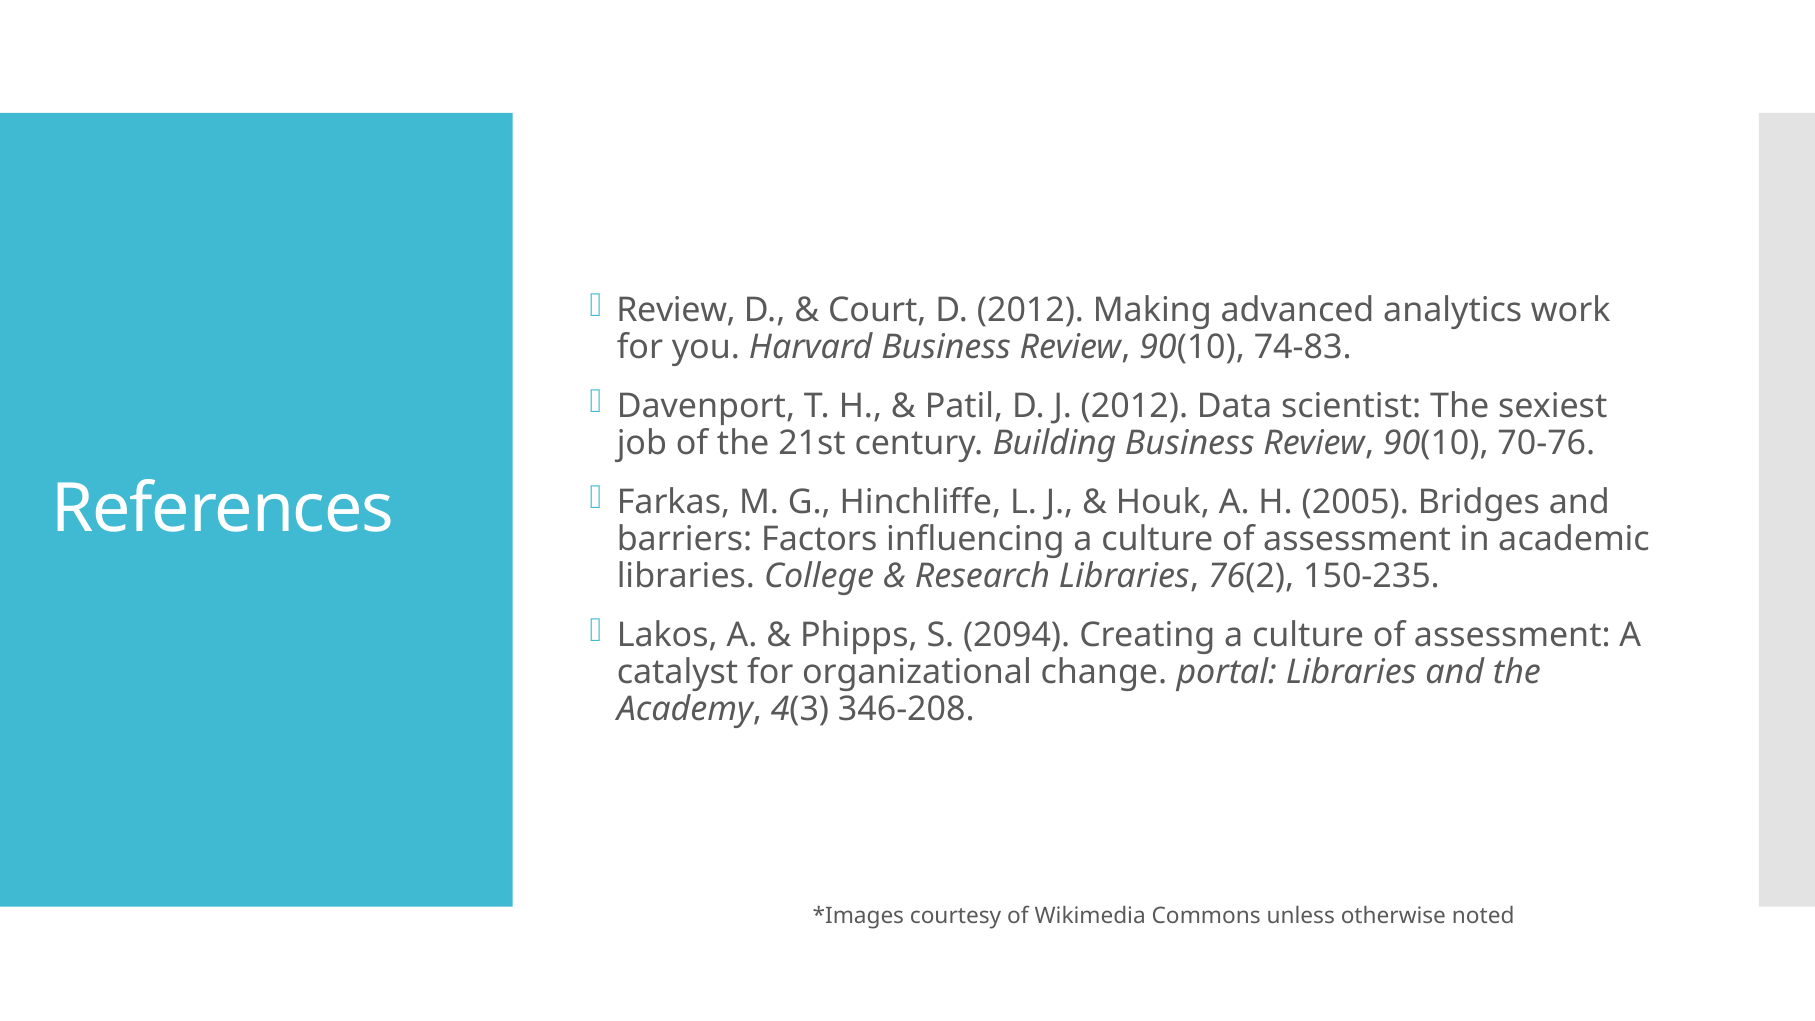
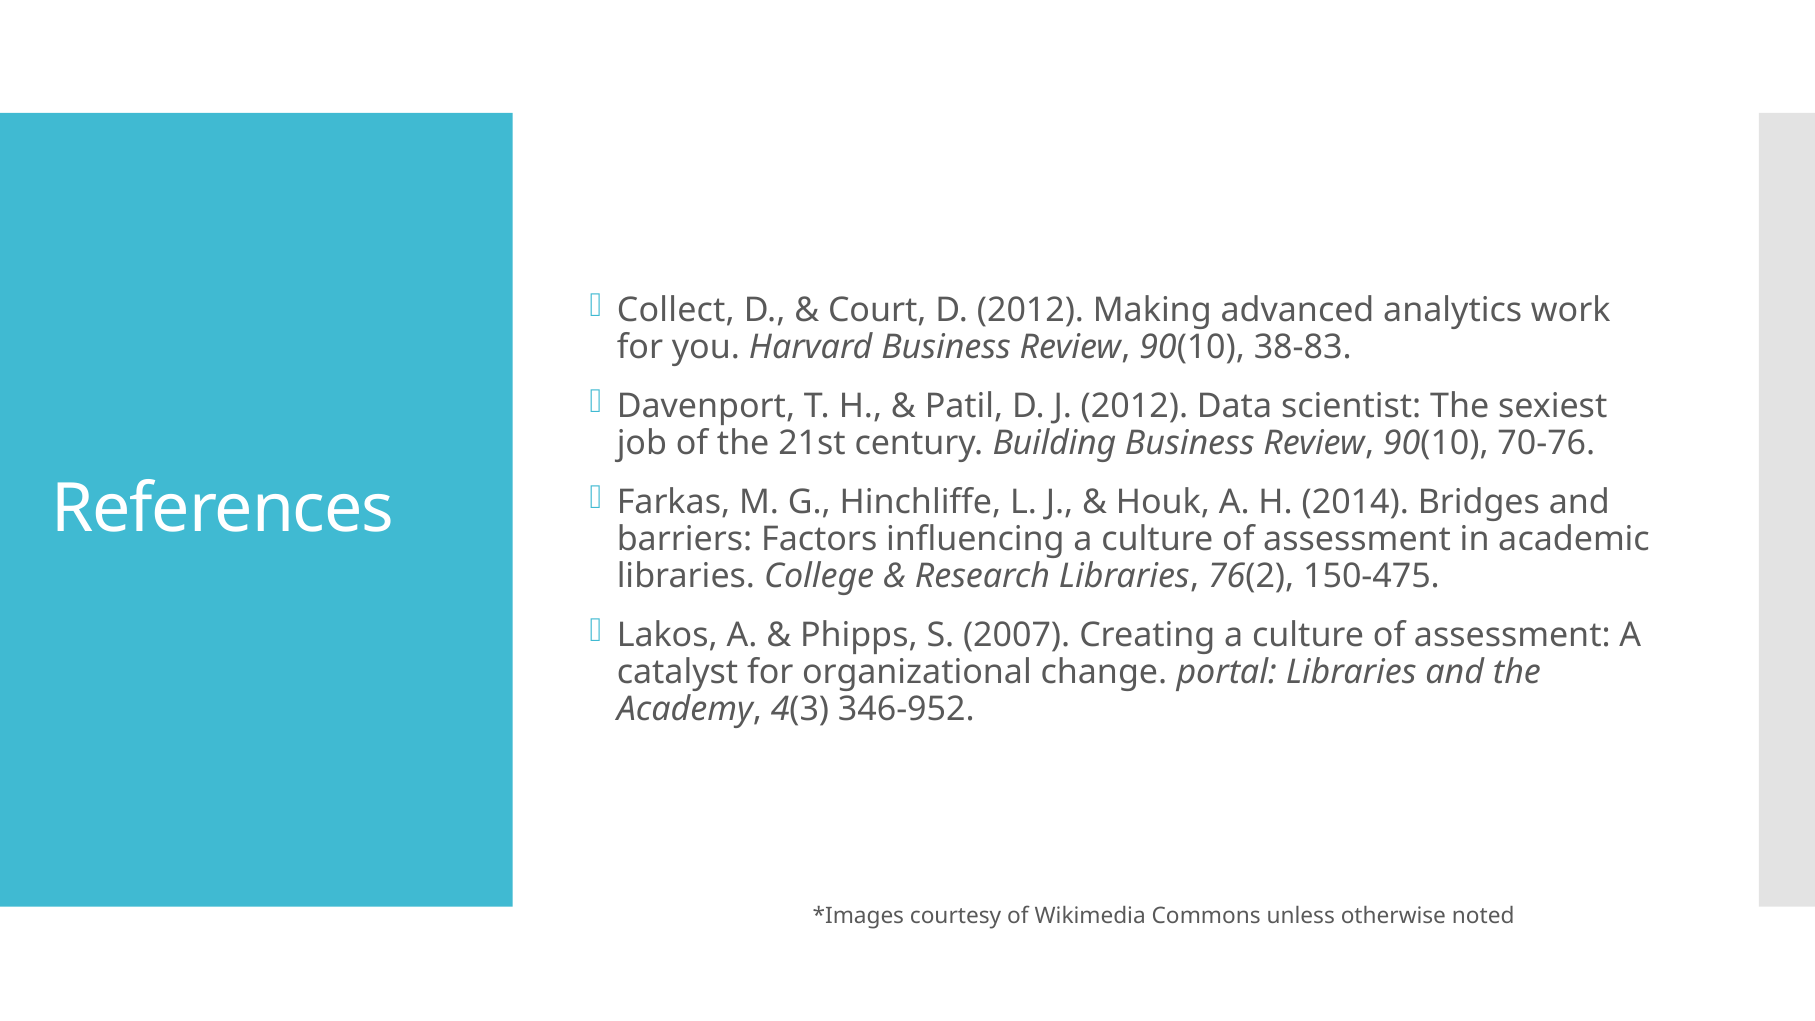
Review at (676, 310): Review -> Collect
74-83: 74-83 -> 38-83
2005: 2005 -> 2014
150-235: 150-235 -> 150-475
2094: 2094 -> 2007
346-208: 346-208 -> 346-952
